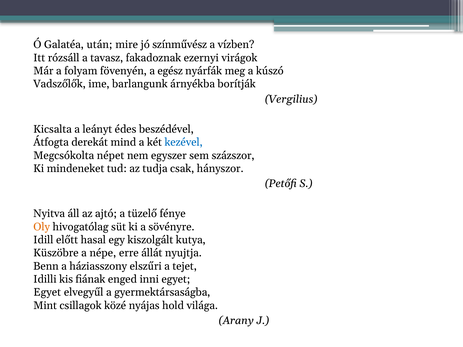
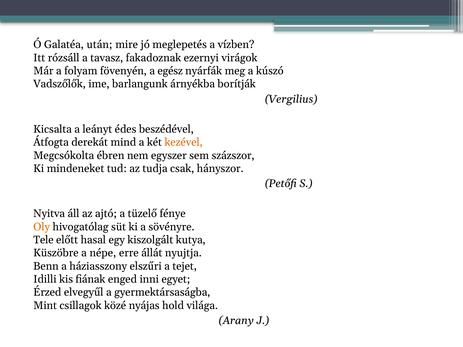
színművész: színművész -> meglepetés
kezével colour: blue -> orange
népet: népet -> ébren
Idill: Idill -> Tele
Egyet at (47, 293): Egyet -> Érzed
